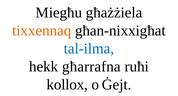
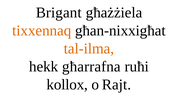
Miegħu: Miegħu -> Brigant
tal-ilma colour: blue -> orange
Ġejt: Ġejt -> Rajt
